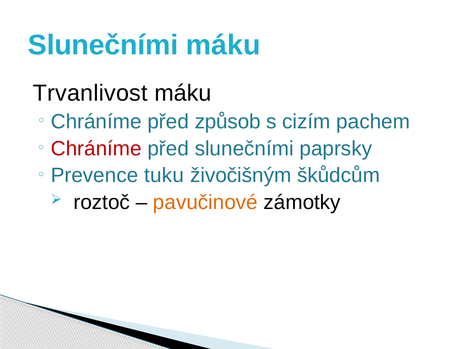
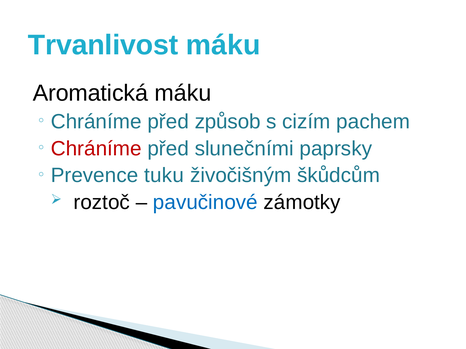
Slunečními at (103, 45): Slunečními -> Trvanlivost
Trvanlivost: Trvanlivost -> Aromatická
pavučinové colour: orange -> blue
